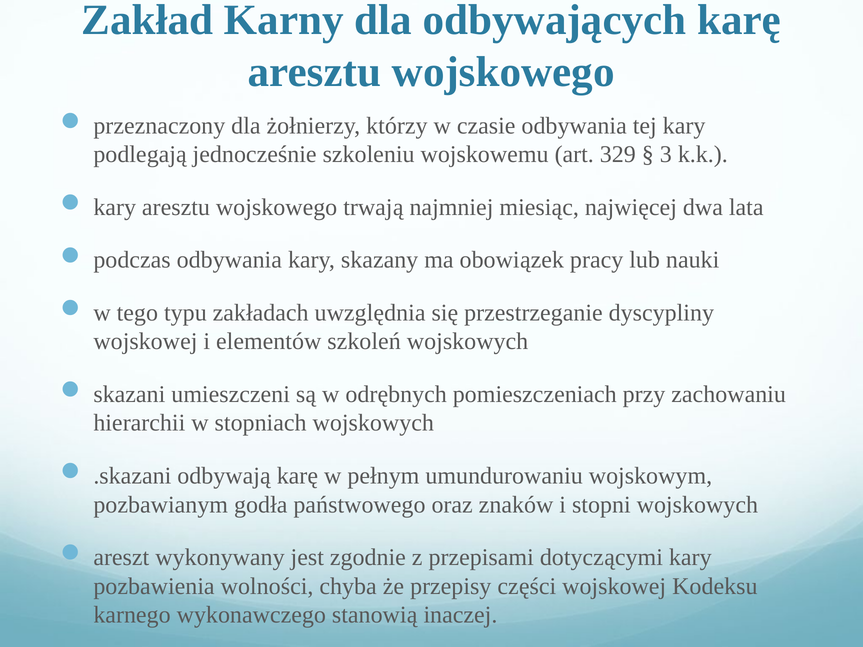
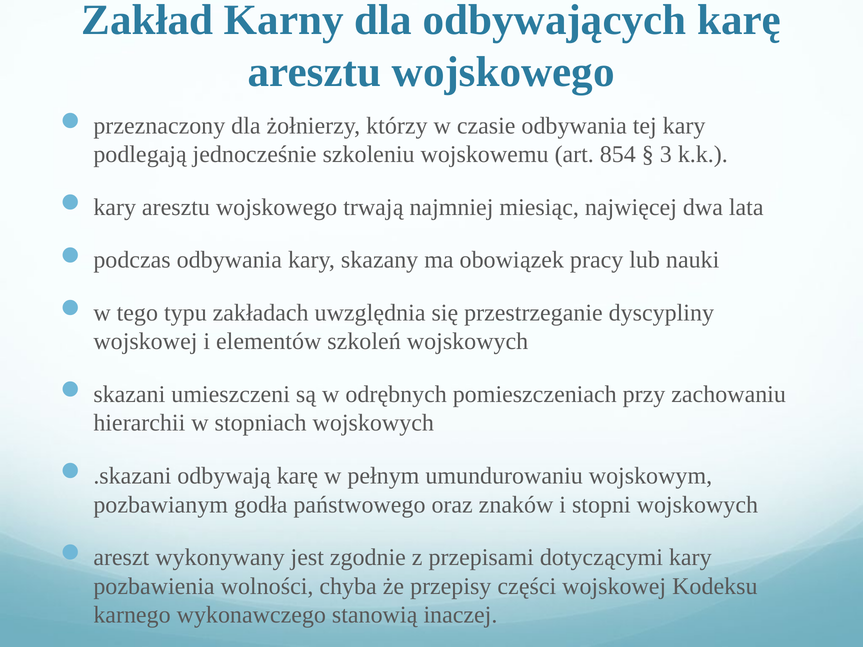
329: 329 -> 854
